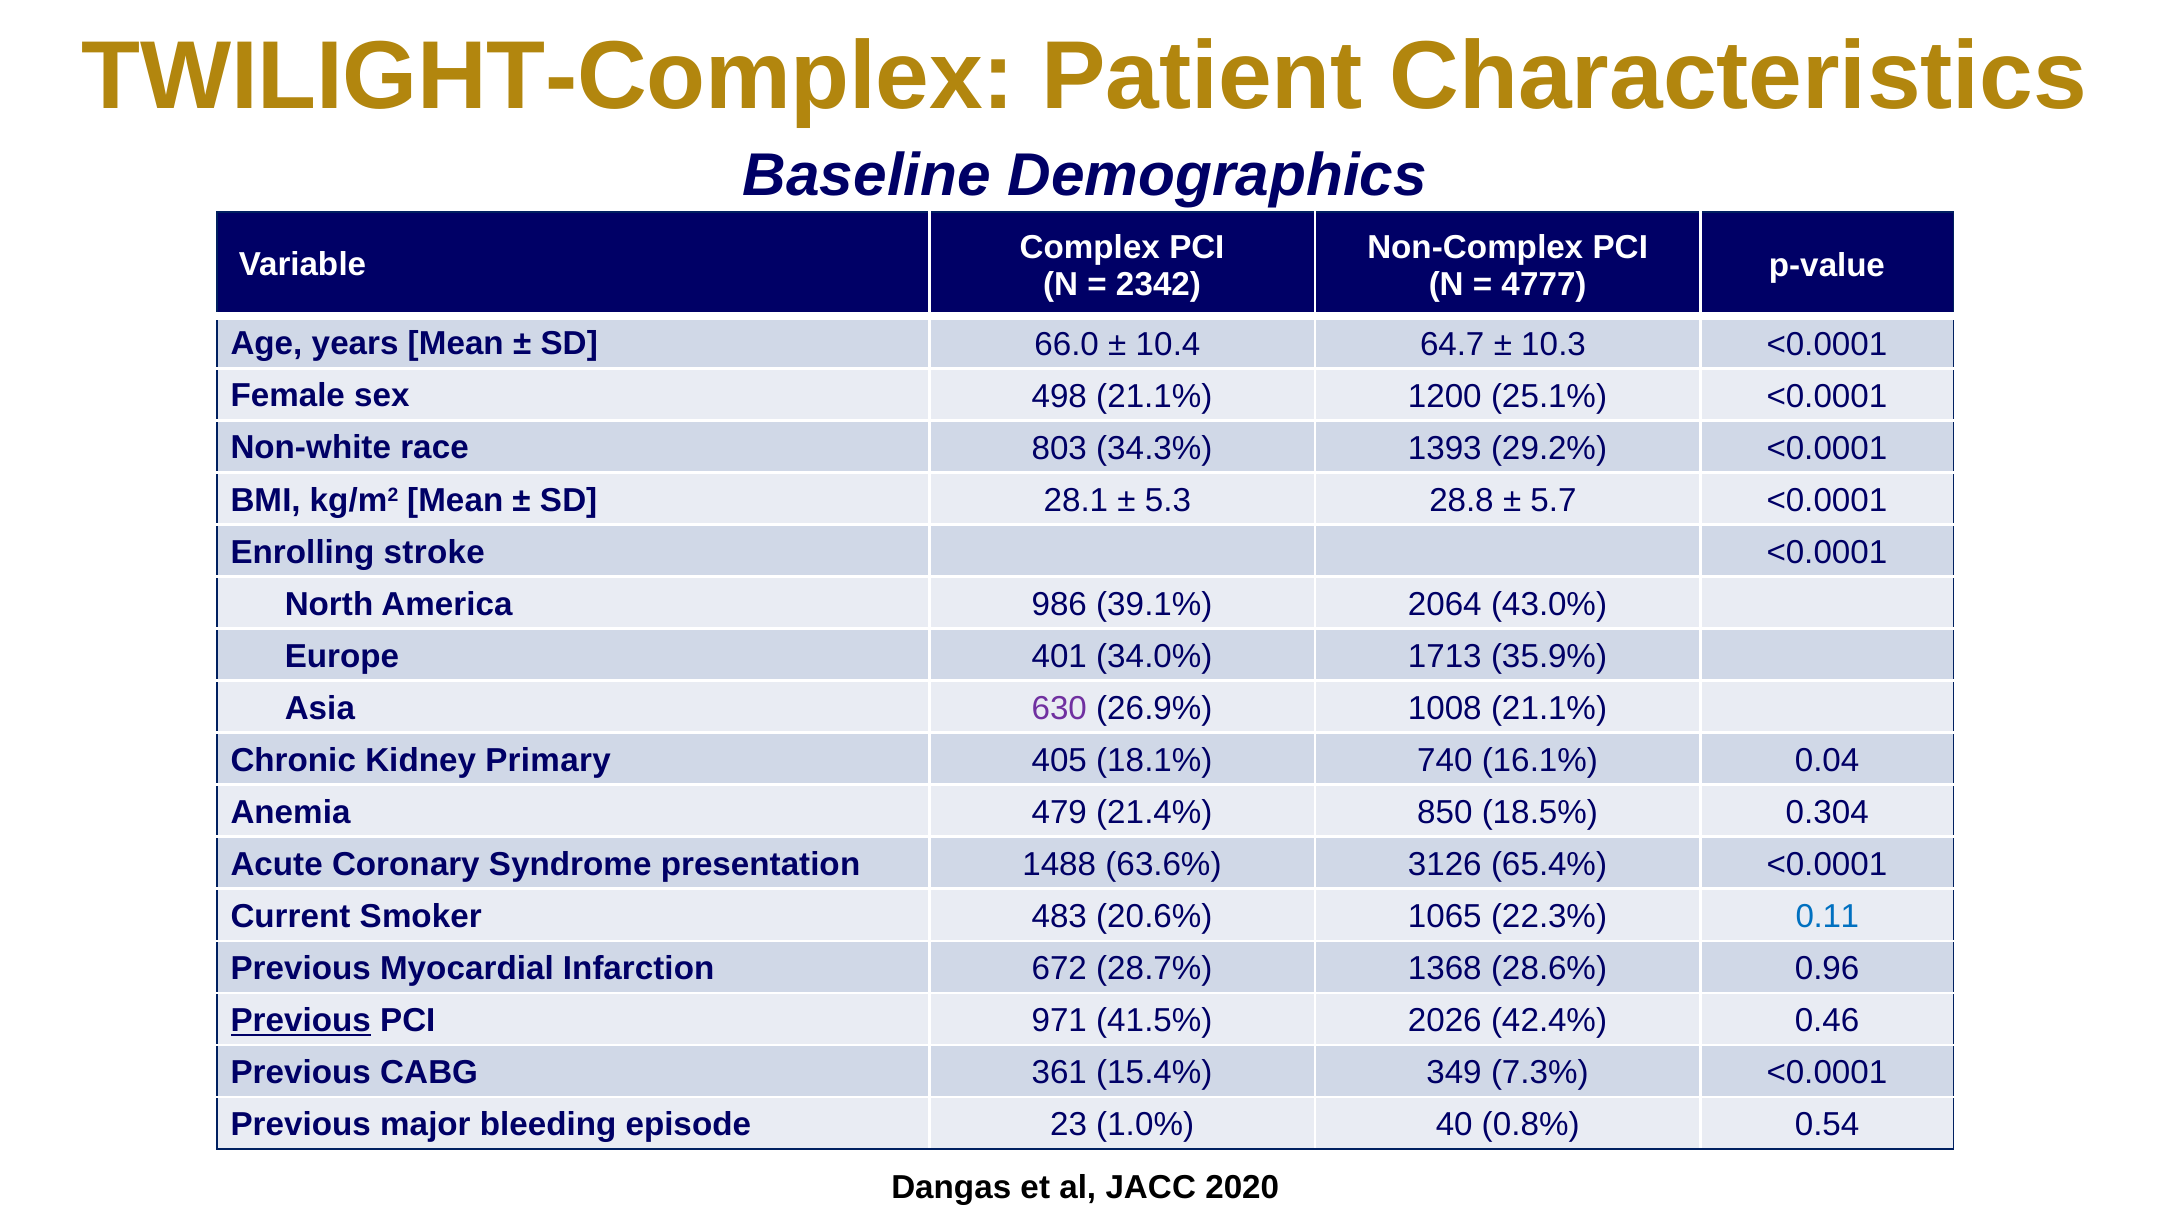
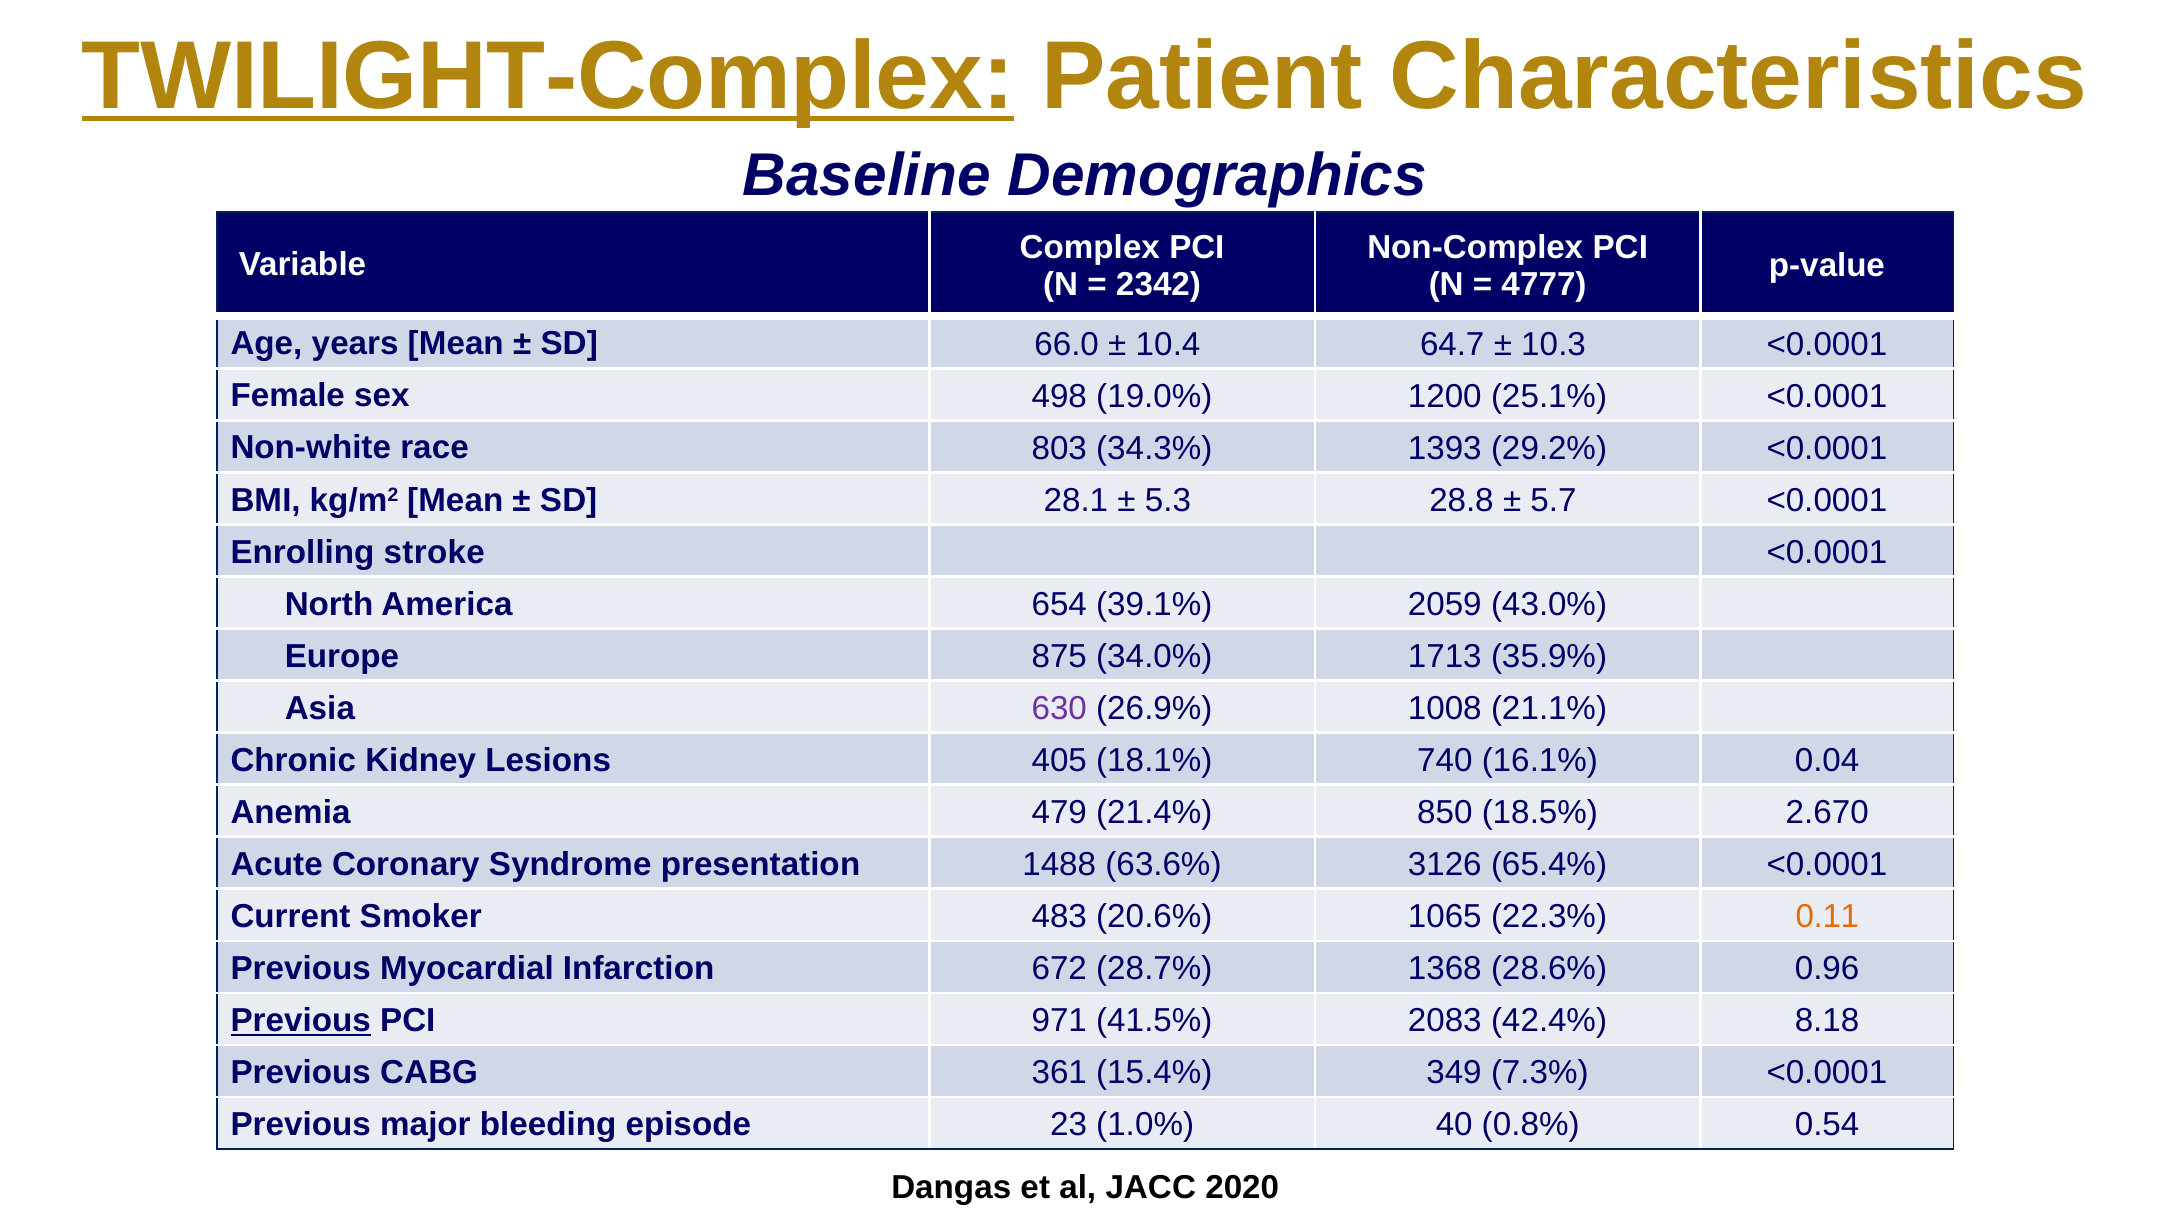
TWILIGHT-Complex underline: none -> present
498 21.1%: 21.1% -> 19.0%
986: 986 -> 654
2064: 2064 -> 2059
401: 401 -> 875
Primary: Primary -> Lesions
0.304: 0.304 -> 2.670
0.11 colour: blue -> orange
2026: 2026 -> 2083
0.46: 0.46 -> 8.18
